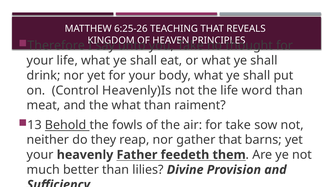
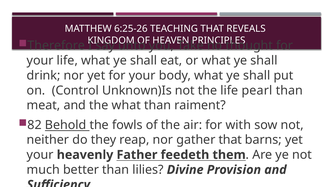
Heavenly)Is: Heavenly)Is -> Unknown)Is
word: word -> pearl
13: 13 -> 82
for take: take -> with
